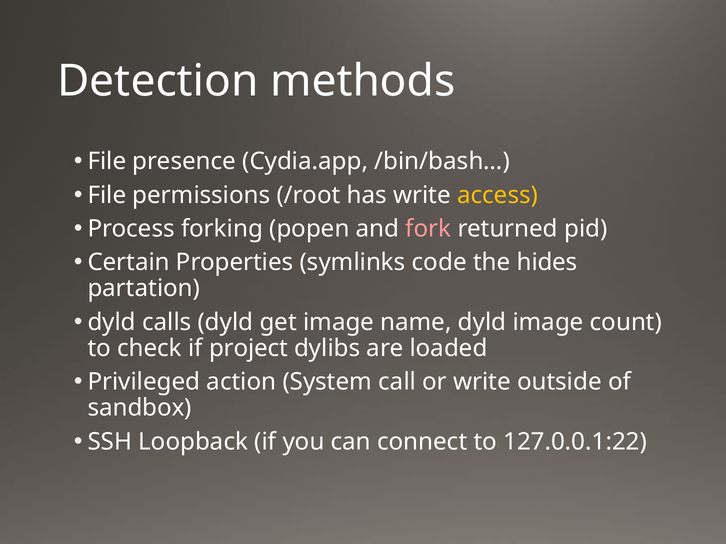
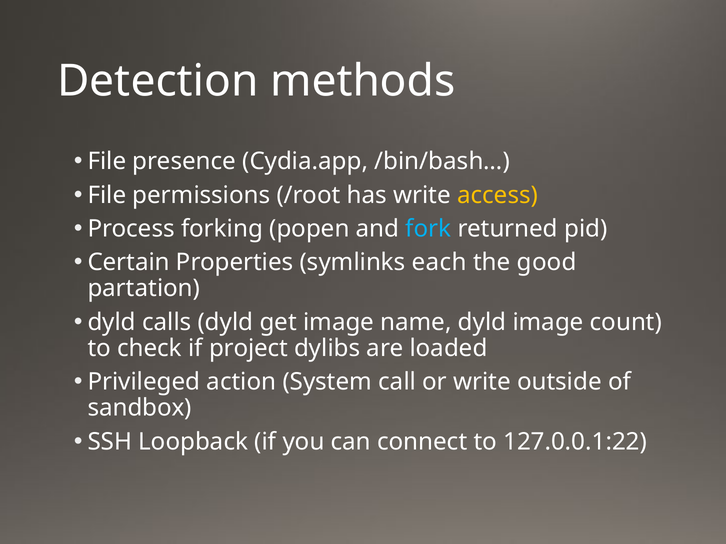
fork colour: pink -> light blue
code: code -> each
hides: hides -> good
